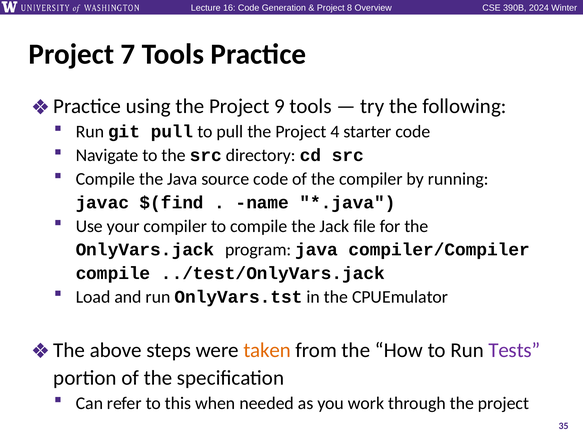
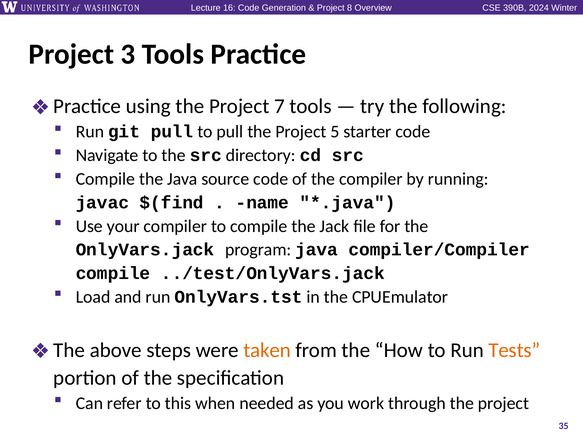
7: 7 -> 3
9: 9 -> 7
4: 4 -> 5
Tests colour: purple -> orange
